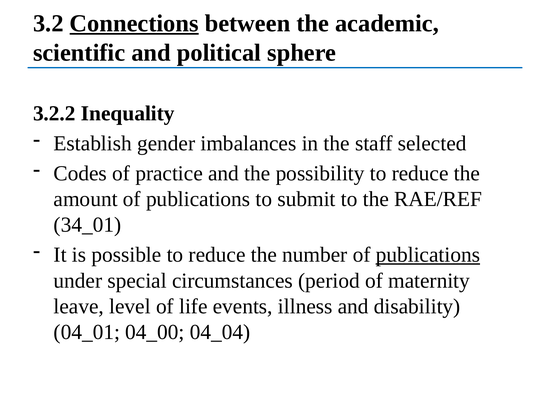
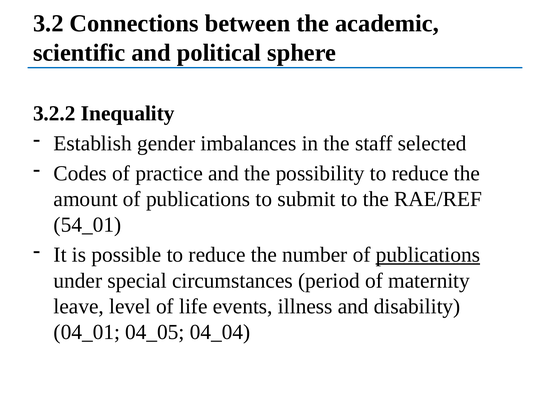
Connections underline: present -> none
34_01: 34_01 -> 54_01
04_00: 04_00 -> 04_05
